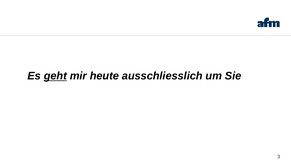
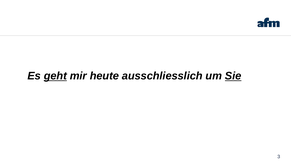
Sie underline: none -> present
